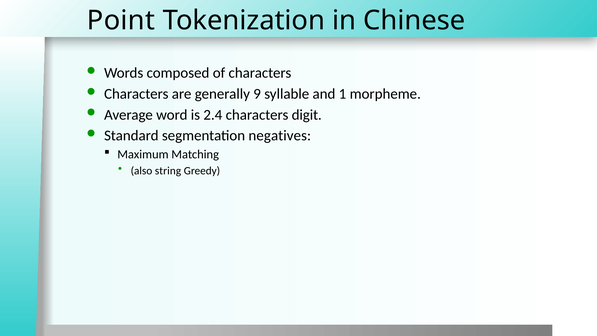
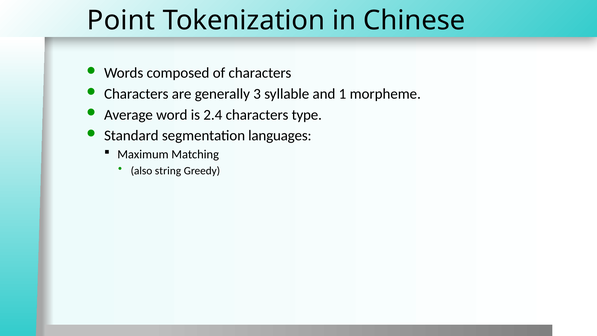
9: 9 -> 3
digit: digit -> type
negatives: negatives -> languages
